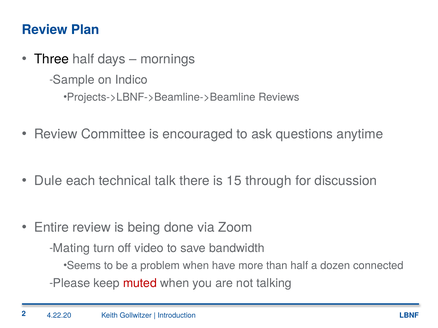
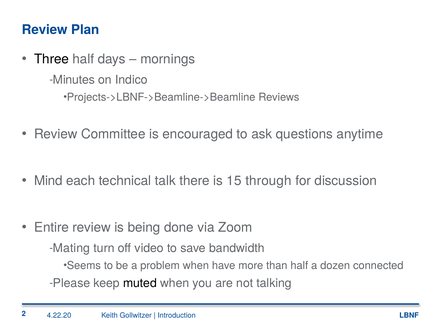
Sample: Sample -> Minutes
Dule: Dule -> Mind
muted colour: red -> black
